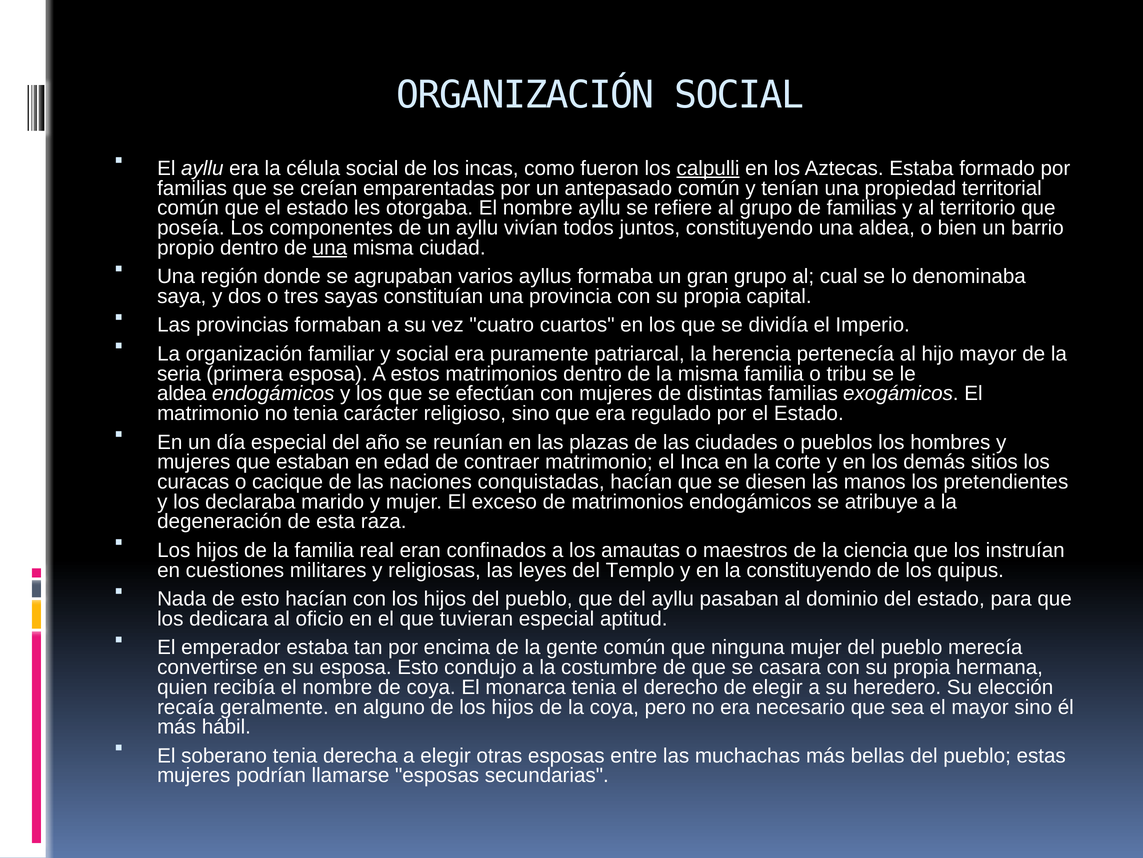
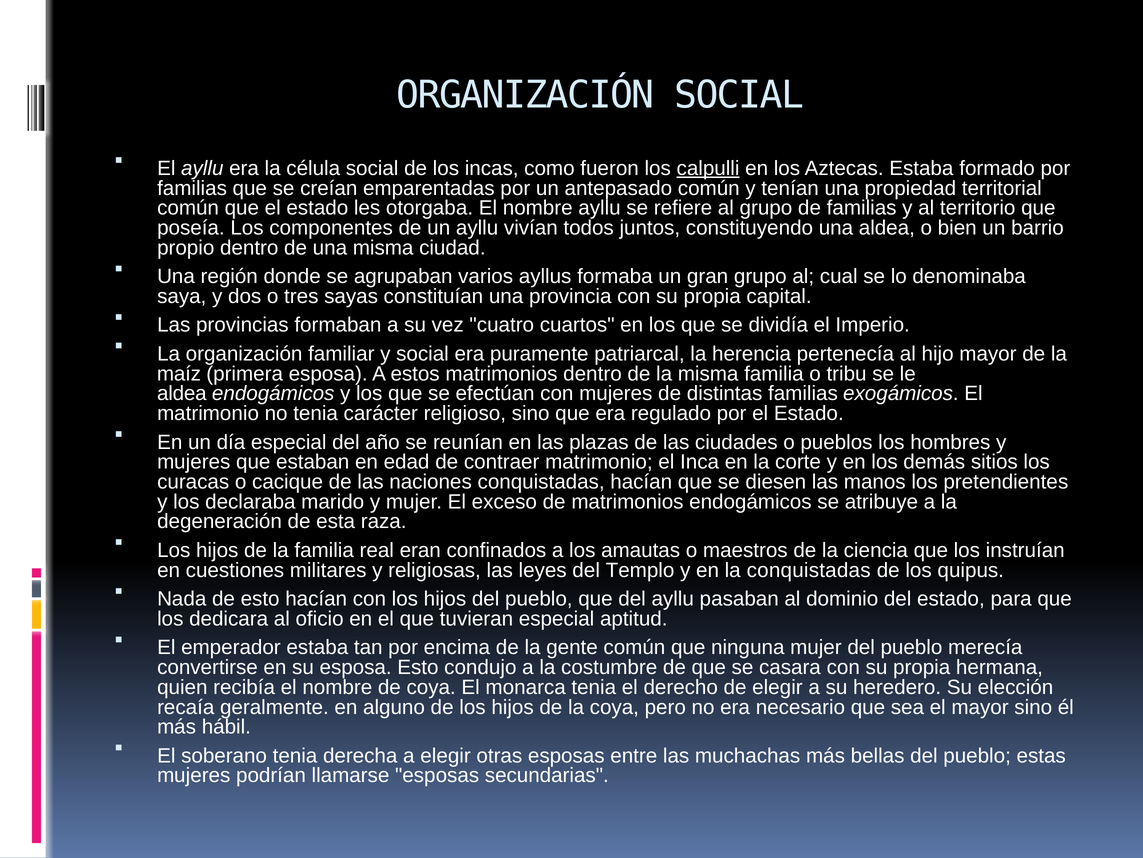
una at (330, 248) underline: present -> none
seria: seria -> maíz
la constituyendo: constituyendo -> conquistadas
